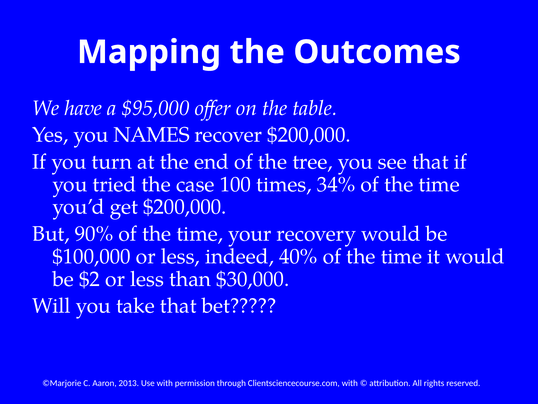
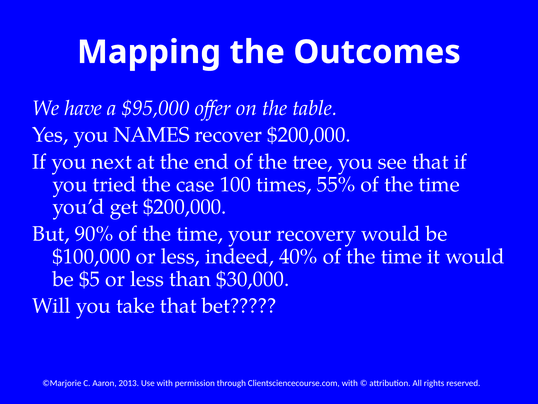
turn: turn -> next
34%: 34% -> 55%
$2: $2 -> $5
